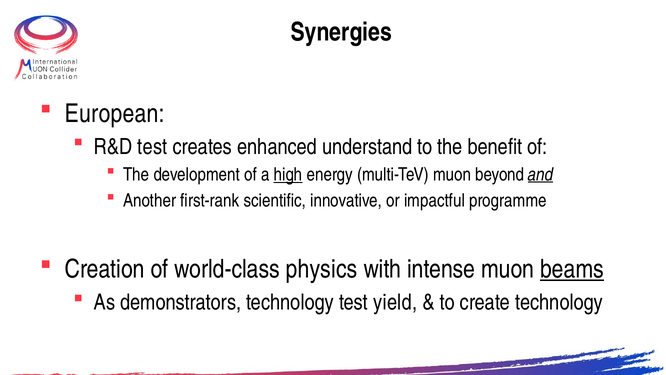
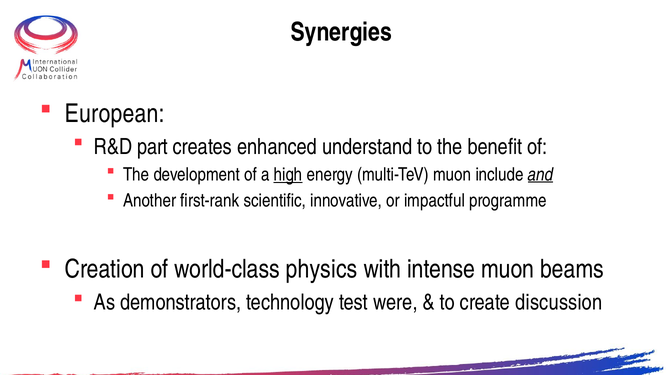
R&D test: test -> part
beyond: beyond -> include
beams underline: present -> none
yield: yield -> were
create technology: technology -> discussion
